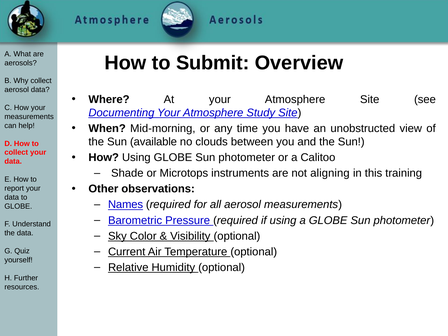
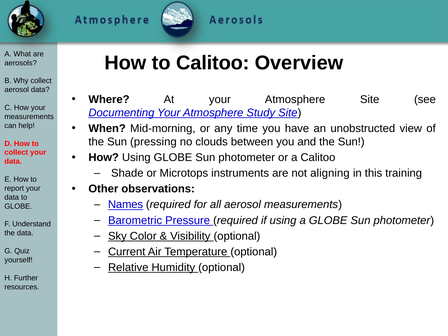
to Submit: Submit -> Calitoo
available: available -> pressing
